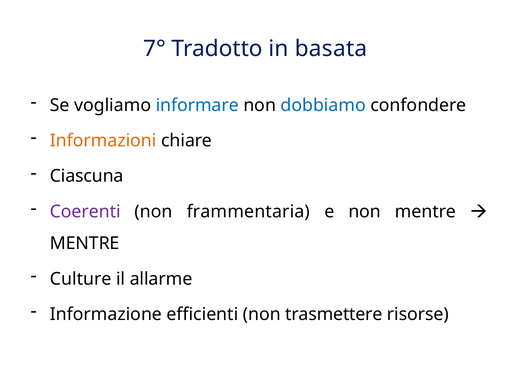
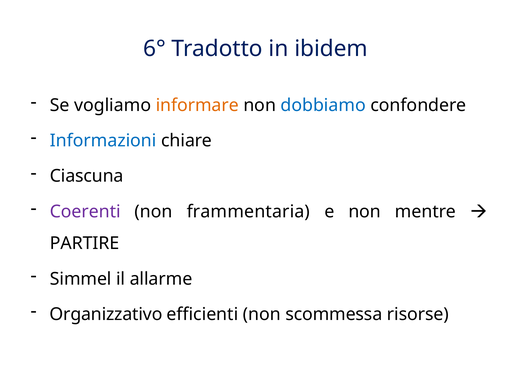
7°: 7° -> 6°
basata: basata -> ibidem
informare colour: blue -> orange
Informazioni colour: orange -> blue
MENTRE at (85, 244): MENTRE -> PARTIRE
Culture: Culture -> Simmel
Informazione: Informazione -> Organizzativo
trasmettere: trasmettere -> scommessa
